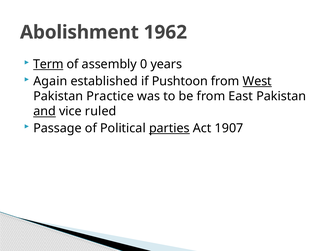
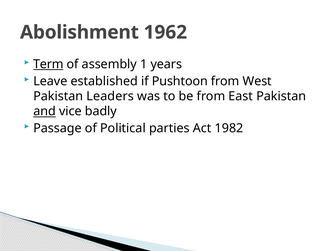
0: 0 -> 1
Again: Again -> Leave
West underline: present -> none
Practice: Practice -> Leaders
ruled: ruled -> badly
parties underline: present -> none
1907: 1907 -> 1982
